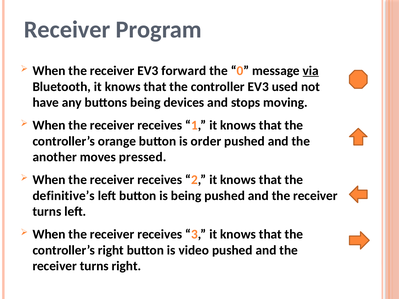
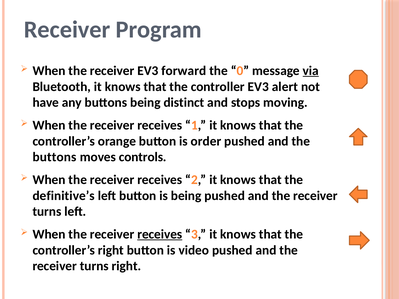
used: used -> alert
devices: devices -> distinct
another at (55, 157): another -> buttons
pressed: pressed -> controls
receives at (160, 234) underline: none -> present
